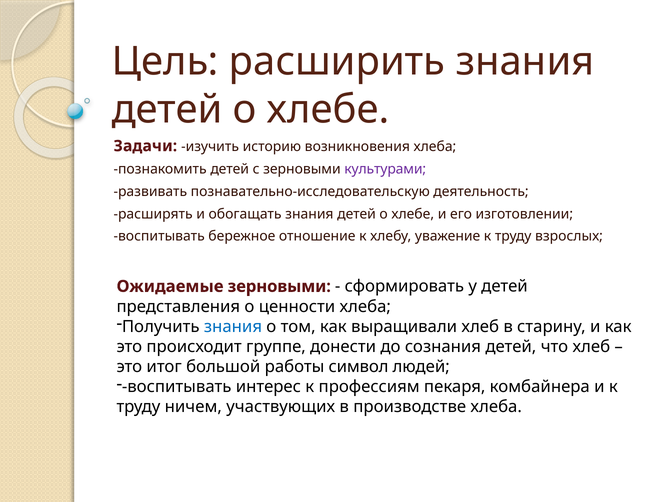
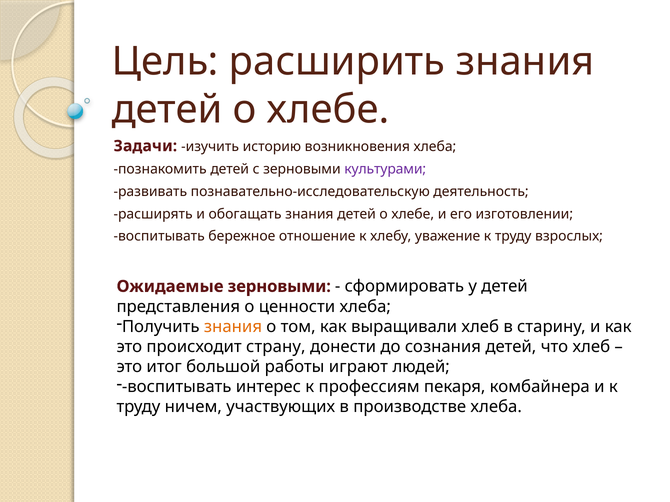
знания at (233, 327) colour: blue -> orange
группе: группе -> страну
символ: символ -> играют
